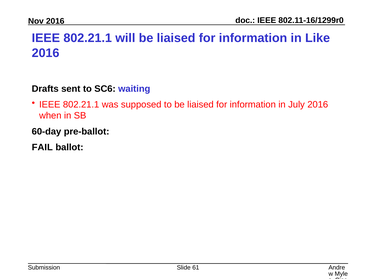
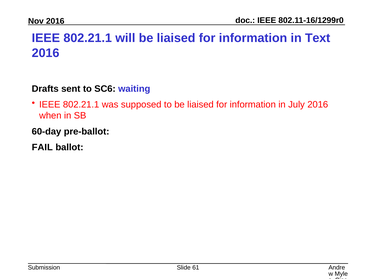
Like: Like -> Text
